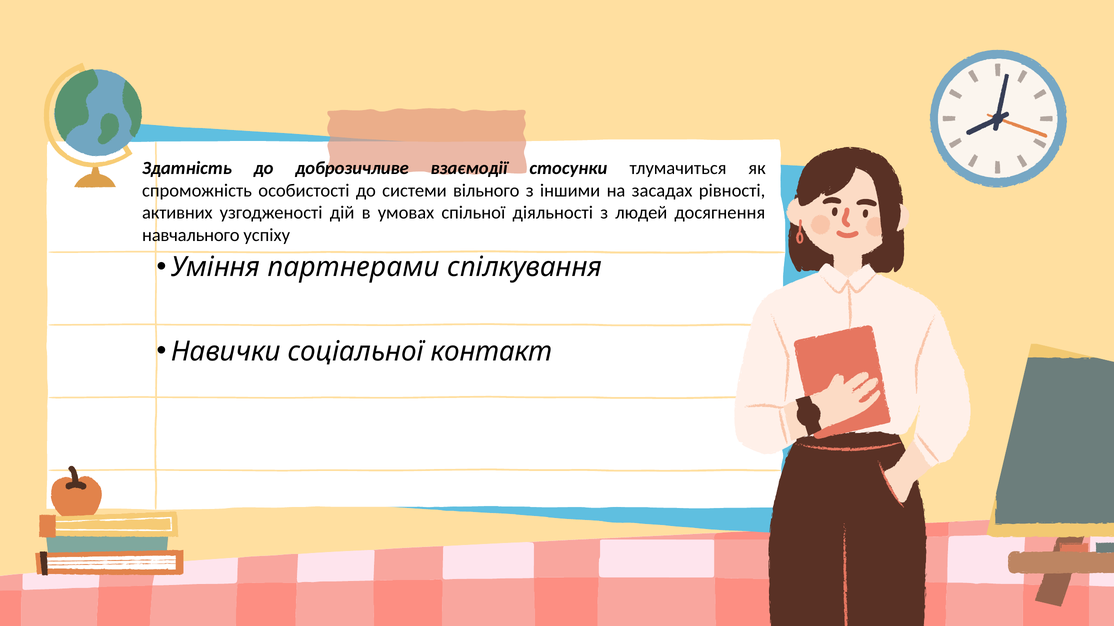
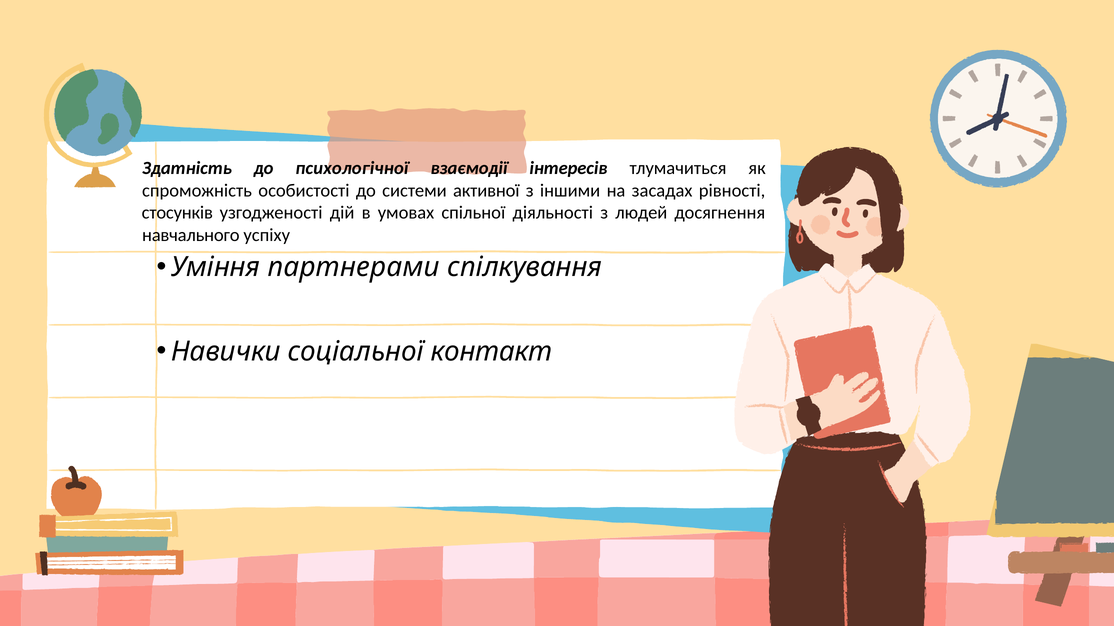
доброзичливе: доброзичливе -> психологічної
стосунки: стосунки -> інтересів
вільного: вільного -> активної
активних: активних -> стосунків
